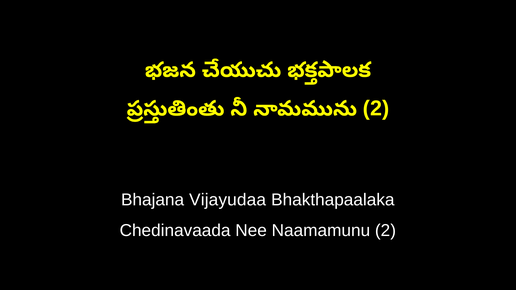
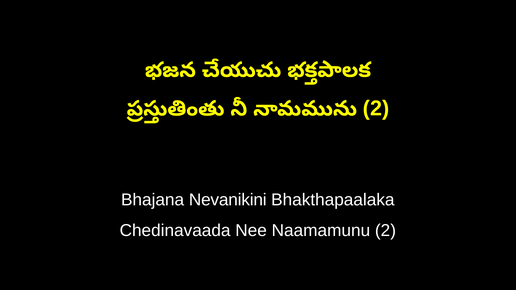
Vijayudaa: Vijayudaa -> Nevanikini
